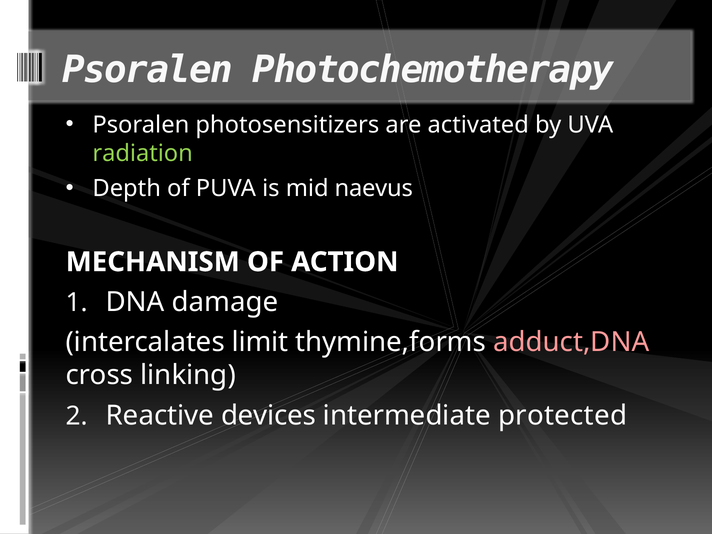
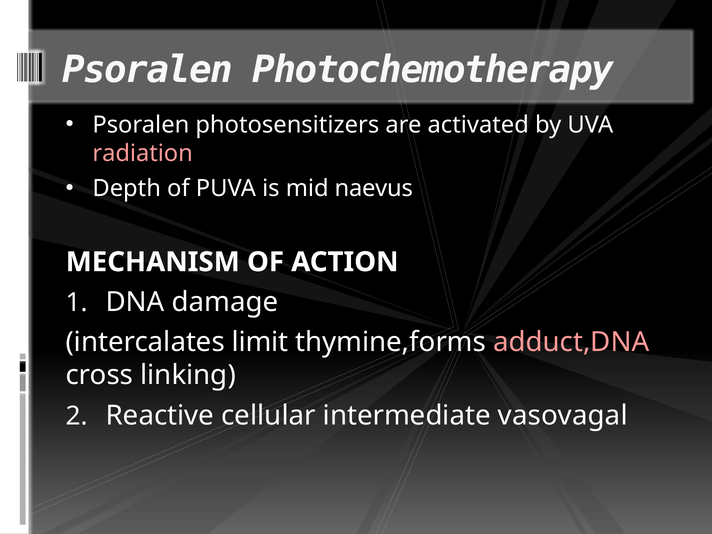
radiation colour: light green -> pink
devices: devices -> cellular
protected: protected -> vasovagal
